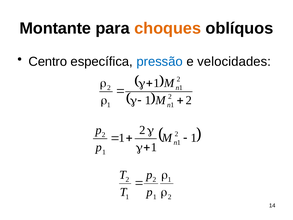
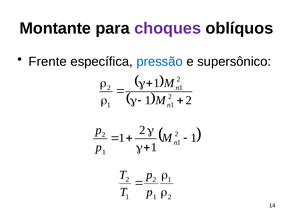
choques colour: orange -> purple
Centro: Centro -> Frente
velocidades: velocidades -> supersônico
